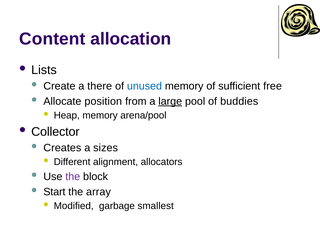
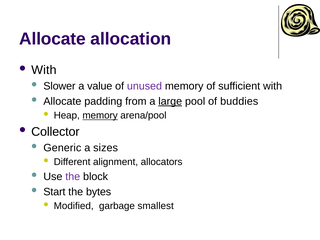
Content at (52, 39): Content -> Allocate
Lists at (44, 70): Lists -> With
Create: Create -> Slower
there: there -> value
unused colour: blue -> purple
sufficient free: free -> with
position: position -> padding
memory at (100, 116) underline: none -> present
Creates: Creates -> Generic
array: array -> bytes
